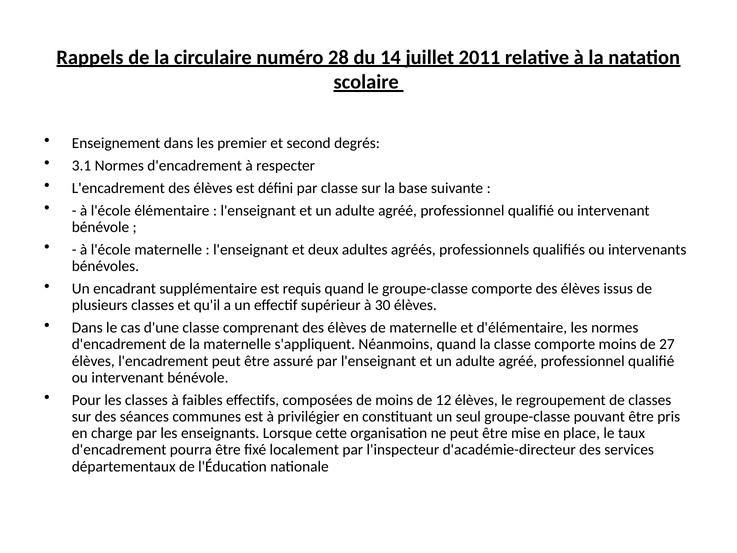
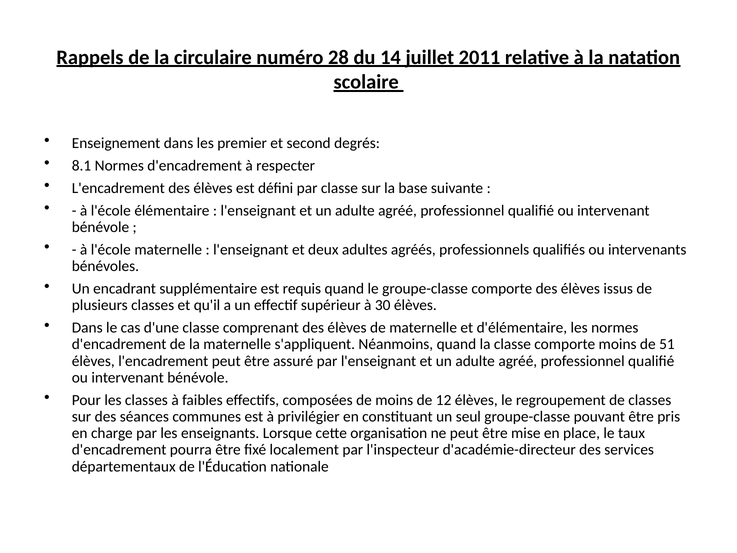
3.1: 3.1 -> 8.1
27: 27 -> 51
